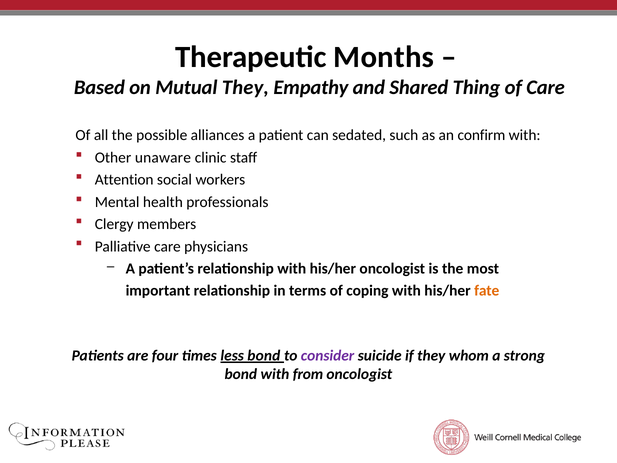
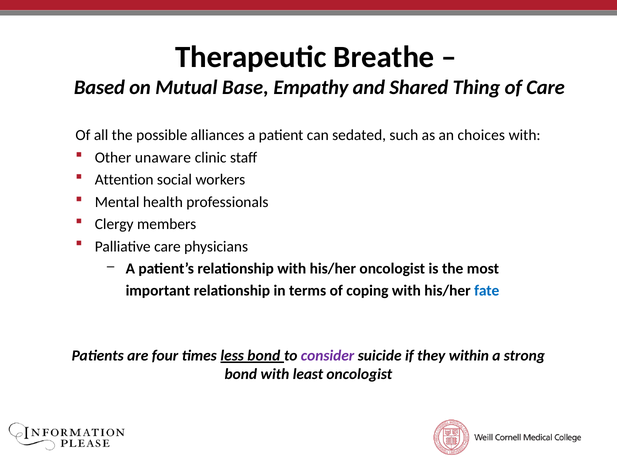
Months: Months -> Breathe
Mutual They: They -> Base
confirm: confirm -> choices
fate colour: orange -> blue
whom: whom -> within
from: from -> least
